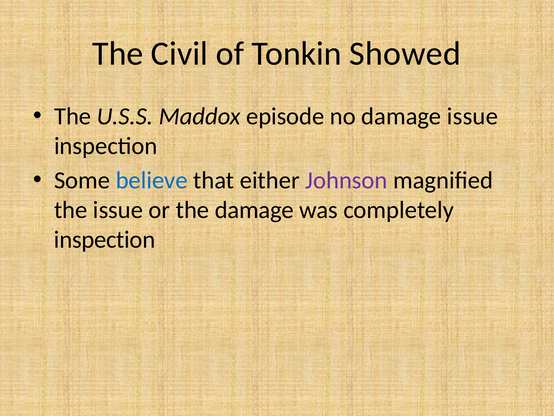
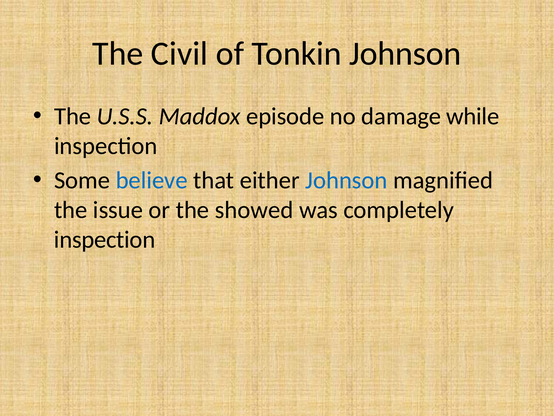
Tonkin Showed: Showed -> Johnson
damage issue: issue -> while
Johnson at (346, 180) colour: purple -> blue
the damage: damage -> showed
